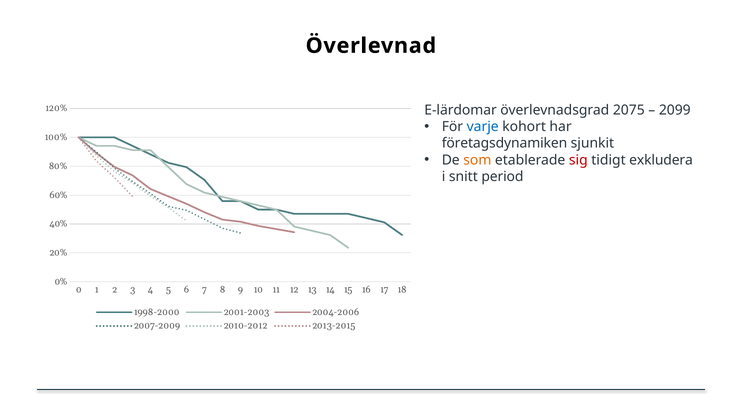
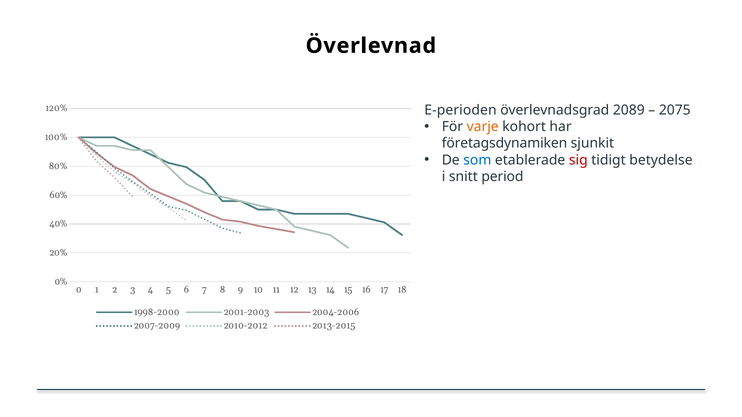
E-lärdomar: E-lärdomar -> E-perioden
2075: 2075 -> 2089
2099: 2099 -> 2075
varje colour: blue -> orange
som colour: orange -> blue
exkludera: exkludera -> betydelse
